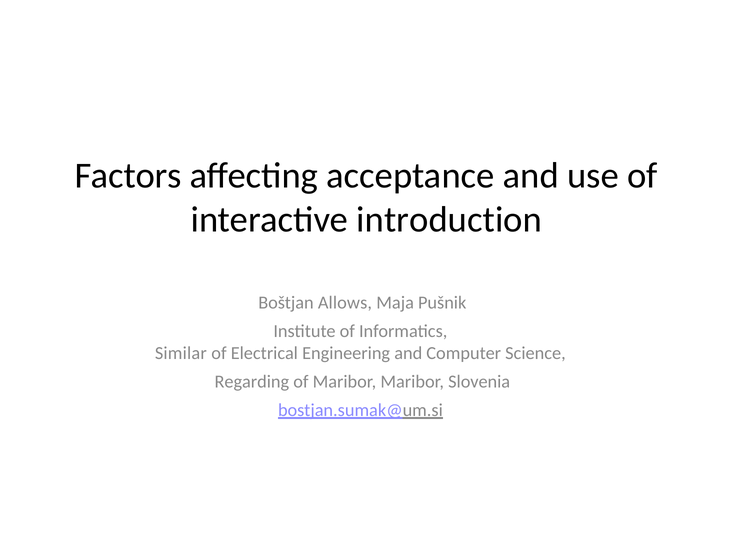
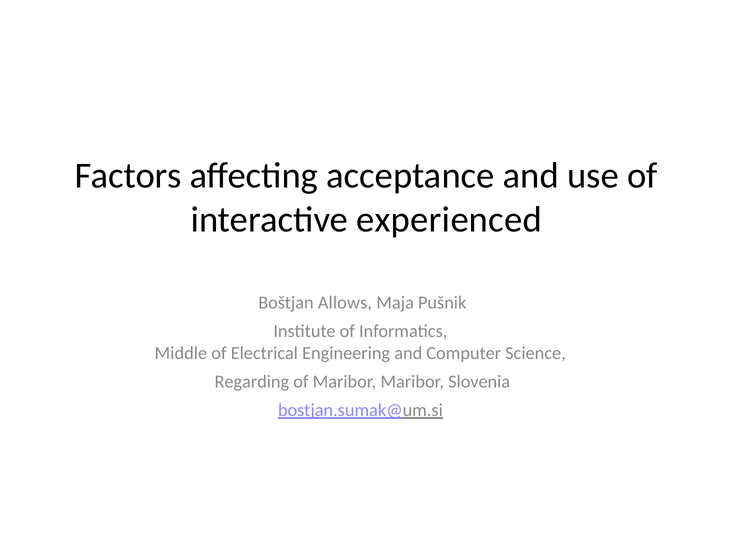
introduction: introduction -> experienced
Similar: Similar -> Middle
